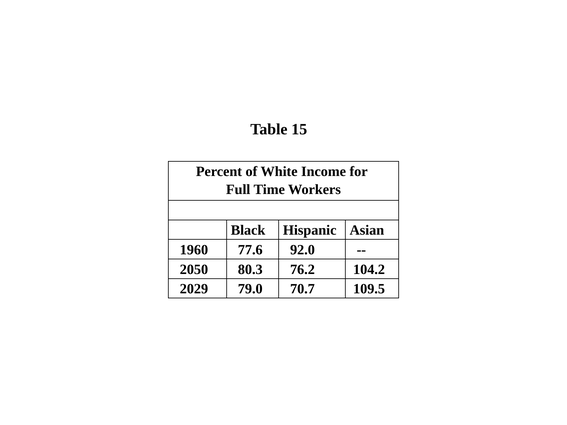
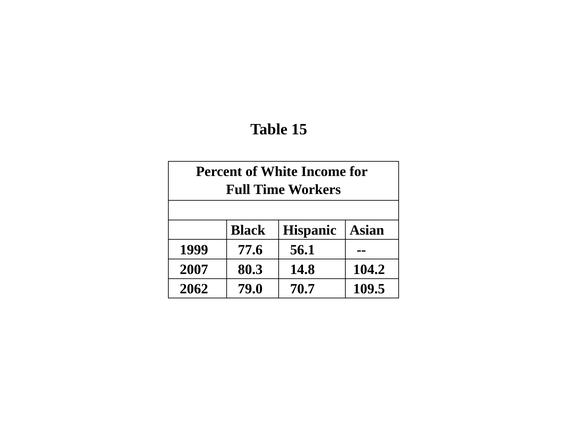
1960: 1960 -> 1999
92.0: 92.0 -> 56.1
2050: 2050 -> 2007
76.2: 76.2 -> 14.8
2029: 2029 -> 2062
